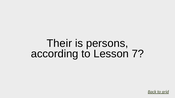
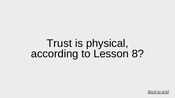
Their: Their -> Trust
persons: persons -> physical
7: 7 -> 8
